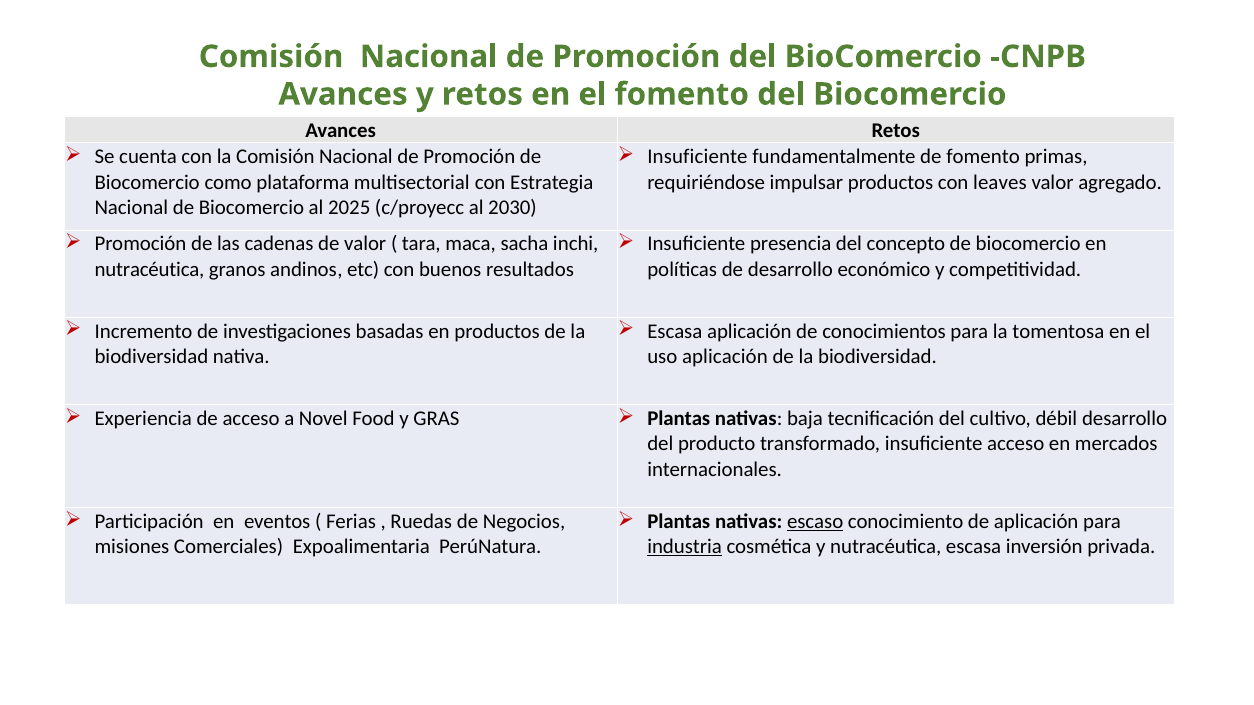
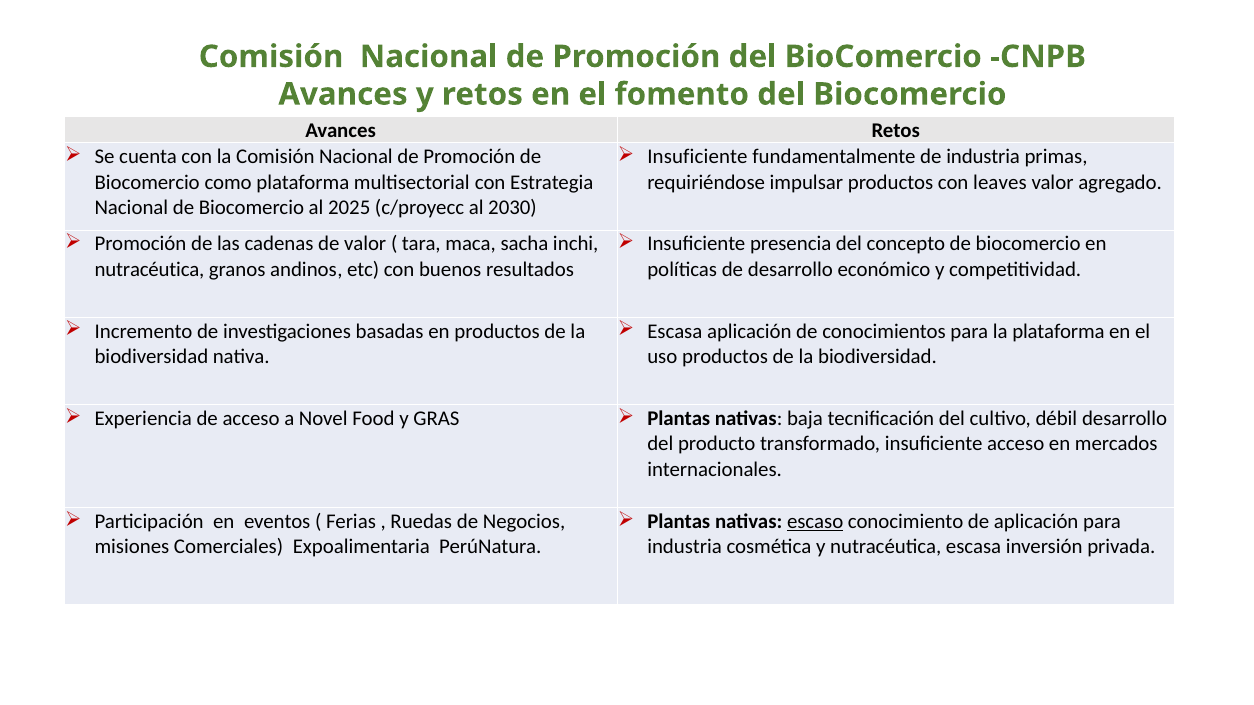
de fomento: fomento -> industria
la tomentosa: tomentosa -> plataforma
uso aplicación: aplicación -> productos
industria at (685, 547) underline: present -> none
